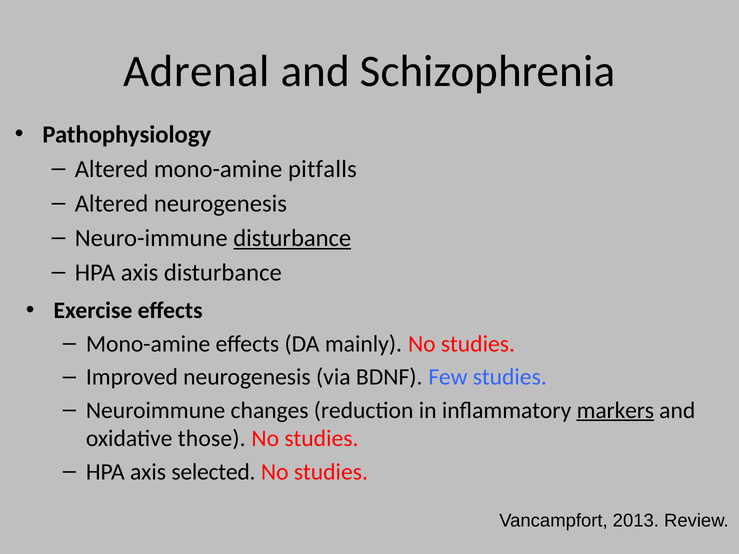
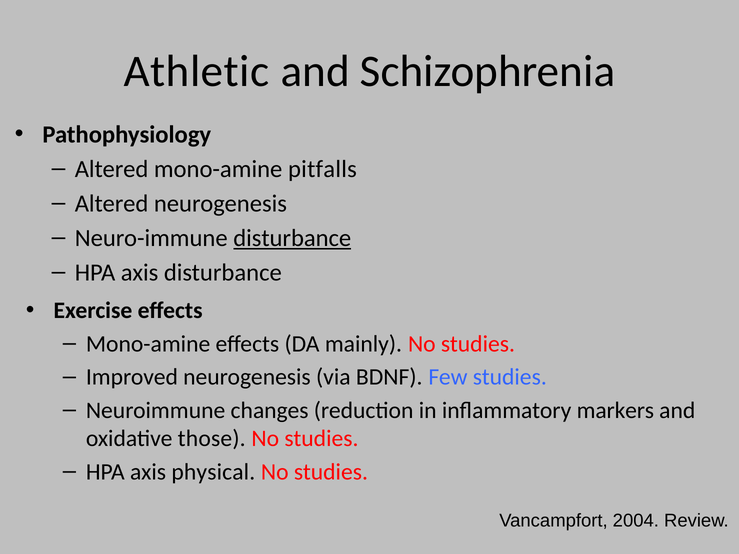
Adrenal: Adrenal -> Athletic
markers underline: present -> none
selected: selected -> physical
2013: 2013 -> 2004
